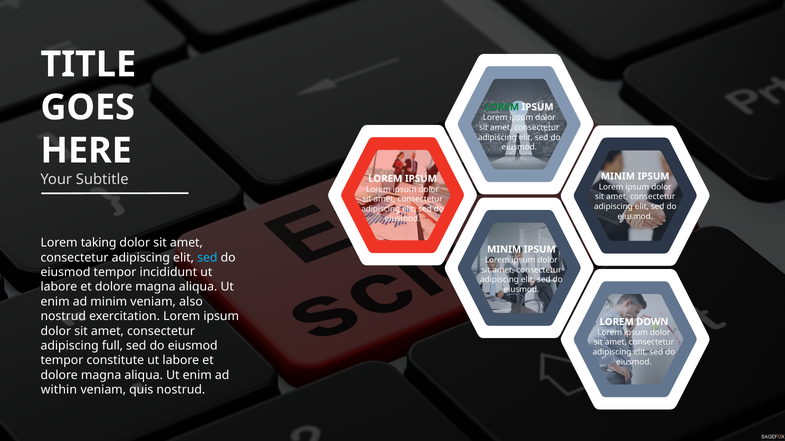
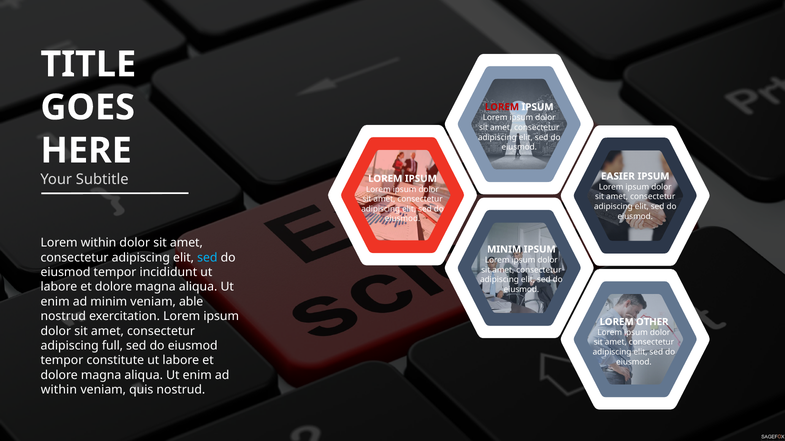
LOREM at (502, 107) colour: green -> red
MINIM at (618, 176): MINIM -> EASIER
Lorem taking: taking -> within
also: also -> able
DOWN: DOWN -> OTHER
